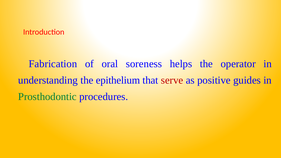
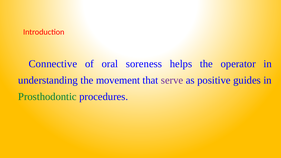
Fabrication: Fabrication -> Connective
epithelium: epithelium -> movement
serve colour: red -> purple
